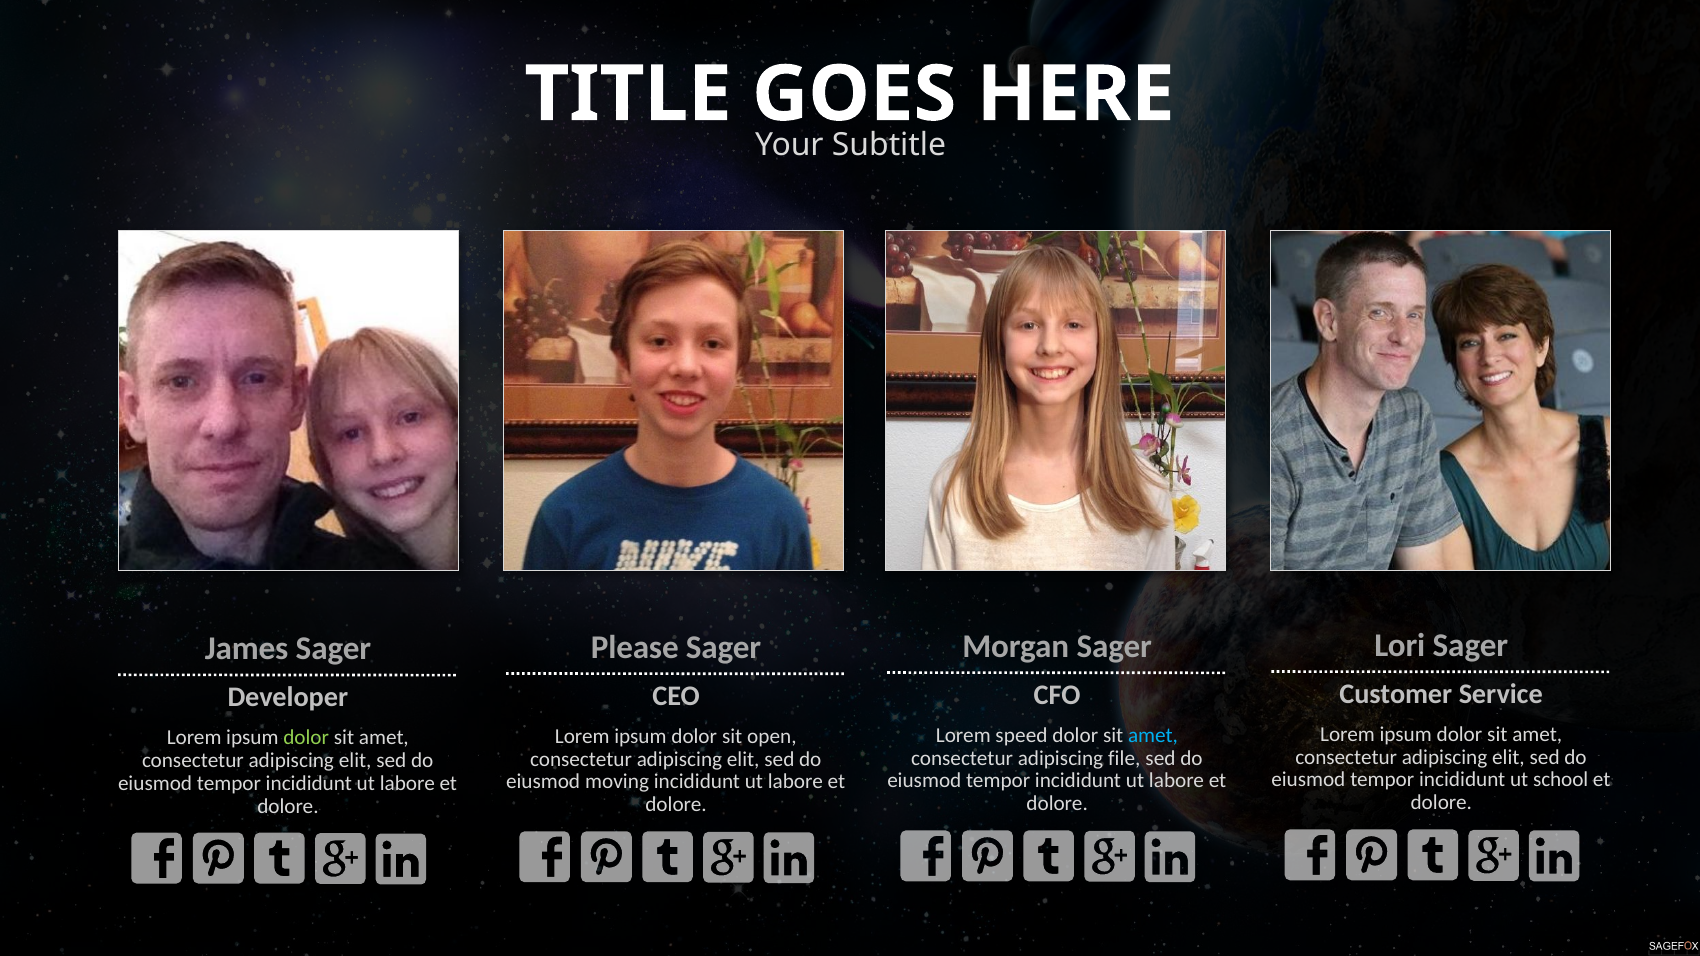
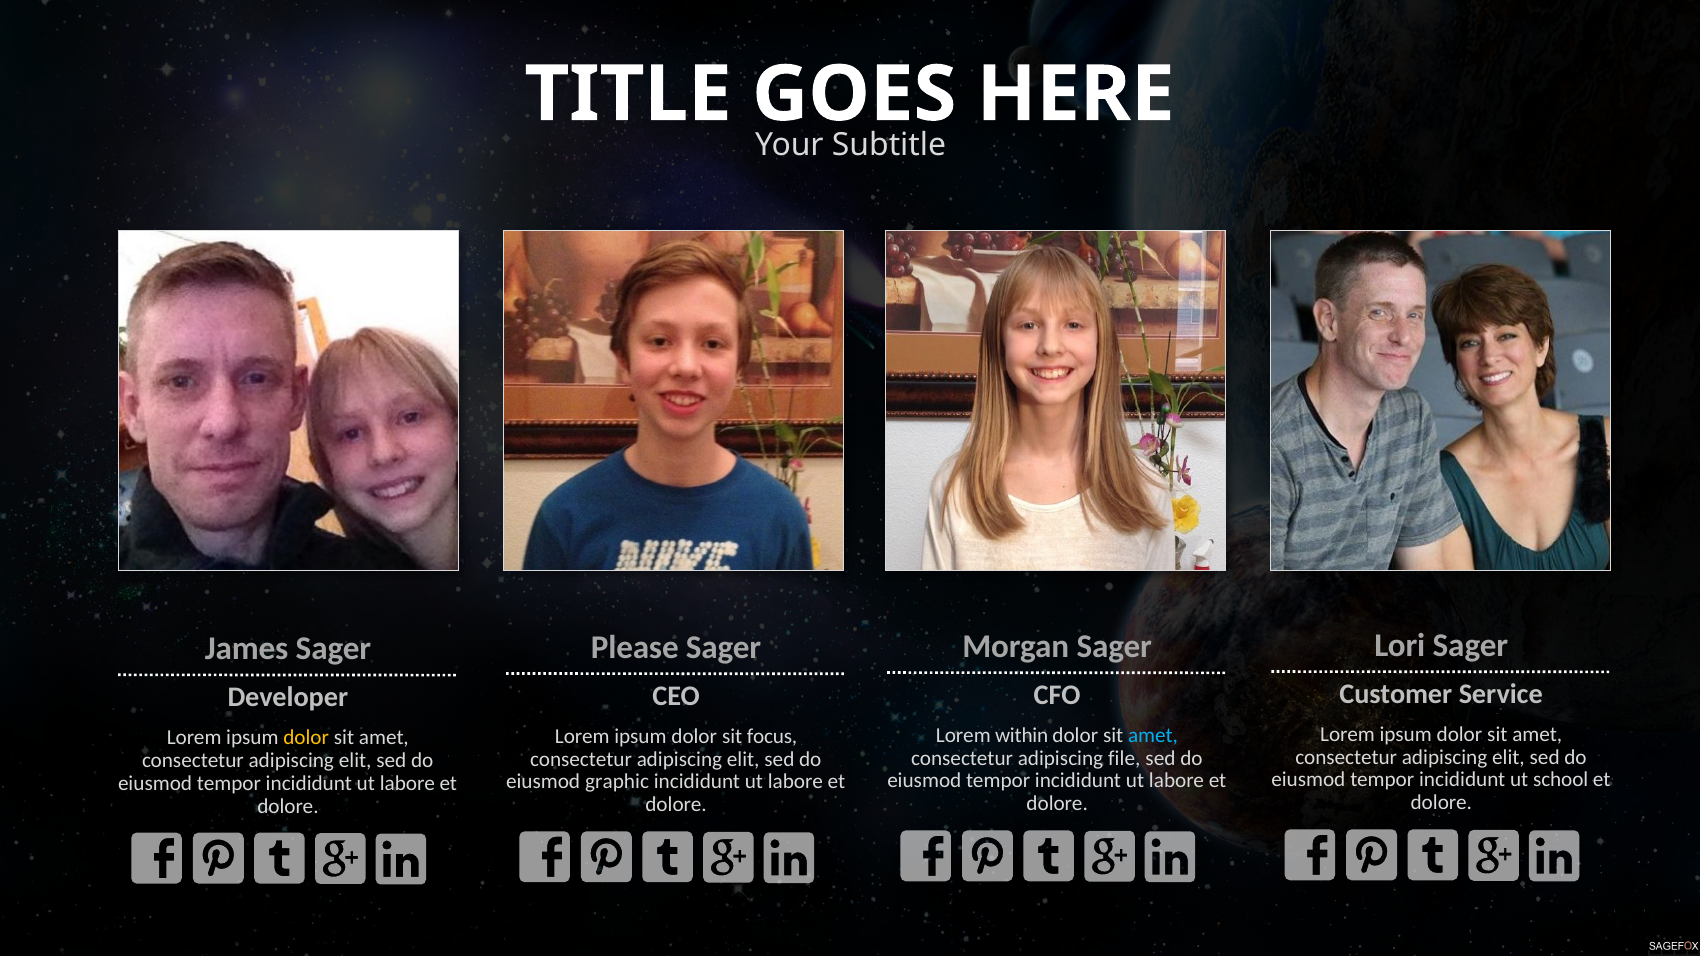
speed: speed -> within
open: open -> focus
dolor at (306, 738) colour: light green -> yellow
moving: moving -> graphic
